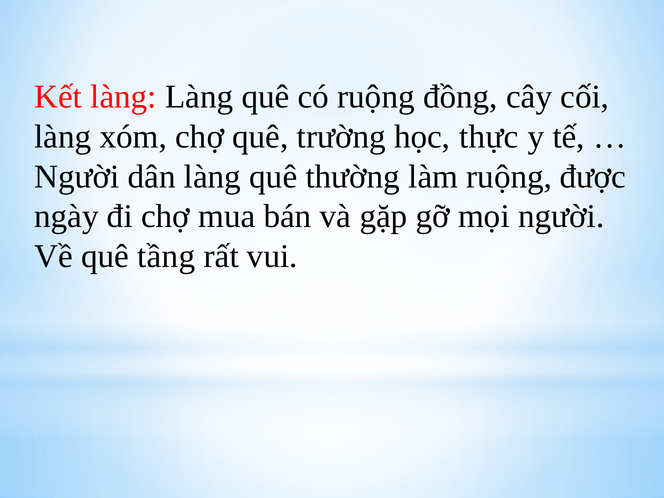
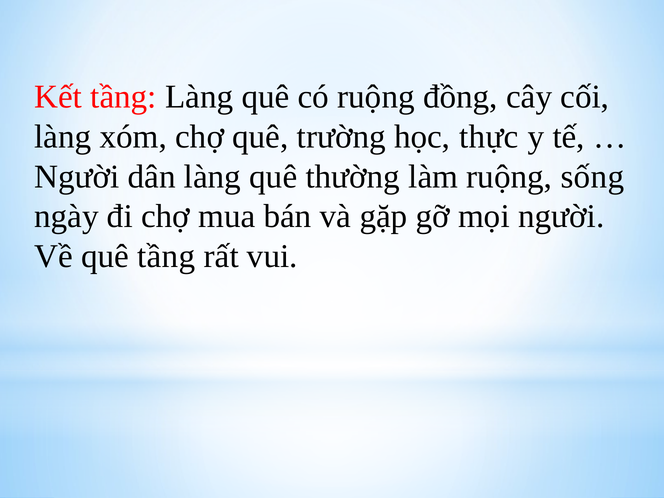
Kết làng: làng -> tầng
được: được -> sống
